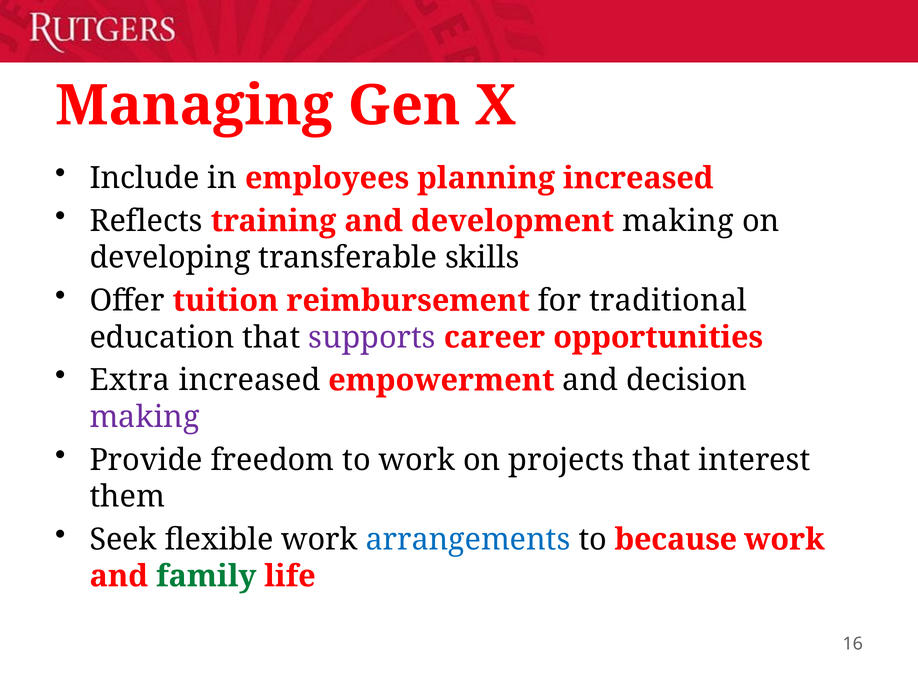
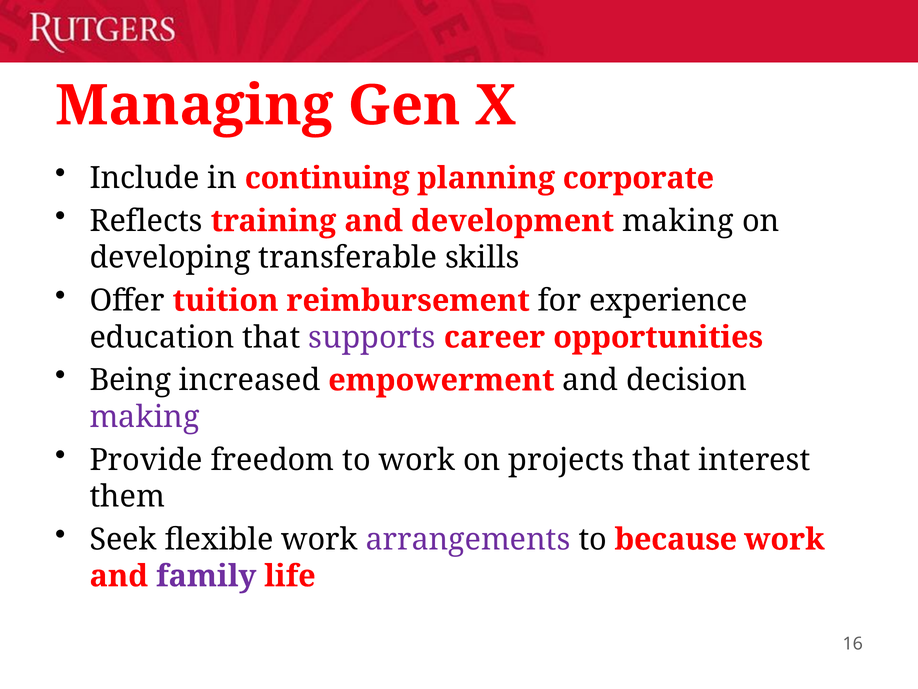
employees: employees -> continuing
planning increased: increased -> corporate
traditional: traditional -> experience
Extra: Extra -> Being
arrangements colour: blue -> purple
family colour: green -> purple
